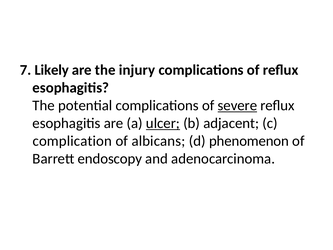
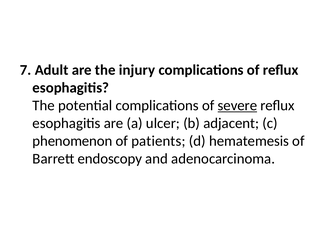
Likely: Likely -> Adult
ulcer underline: present -> none
complication: complication -> phenomenon
albicans: albicans -> patients
phenomenon: phenomenon -> hematemesis
